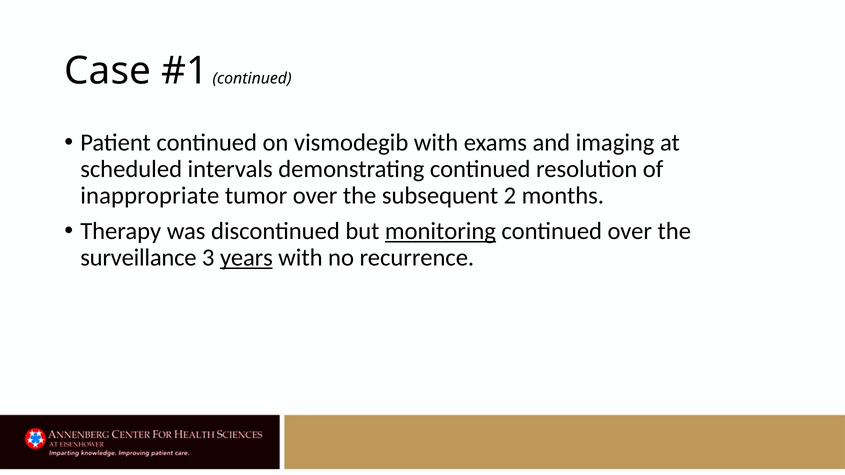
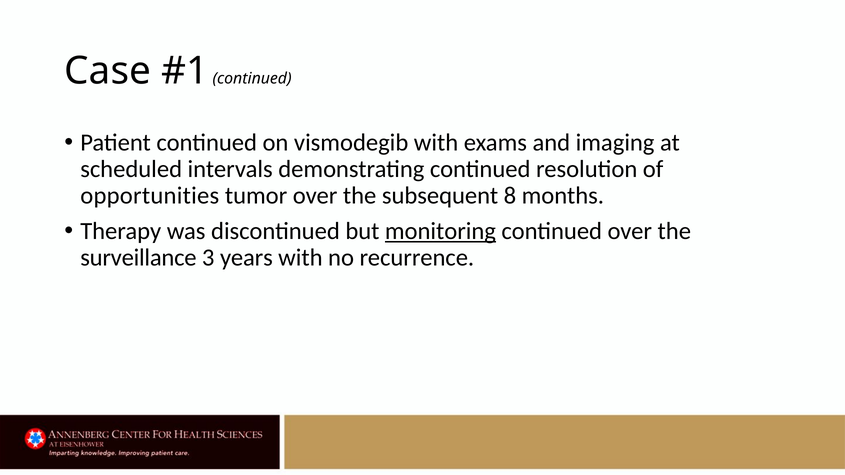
inappropriate: inappropriate -> opportunities
2: 2 -> 8
years underline: present -> none
